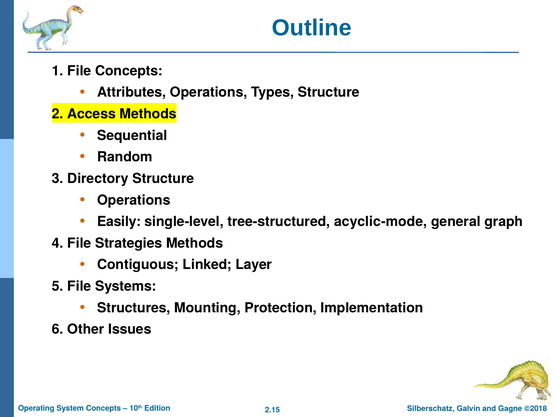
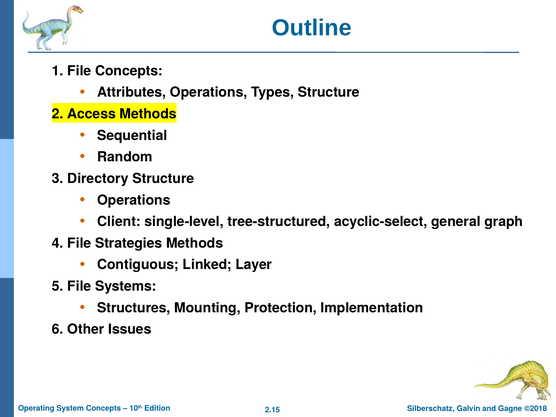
Easily: Easily -> Client
acyclic-mode: acyclic-mode -> acyclic-select
